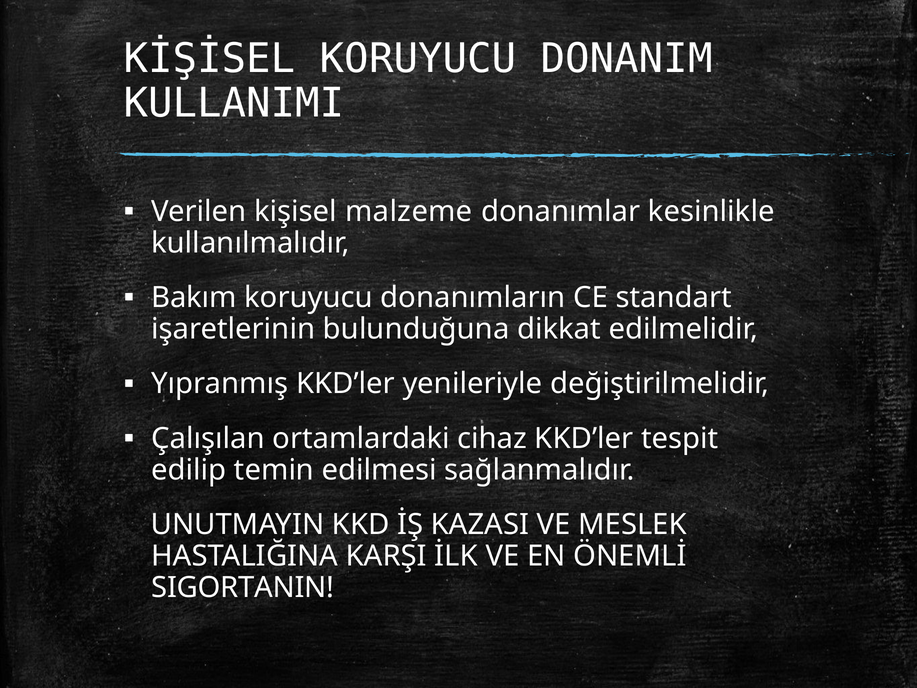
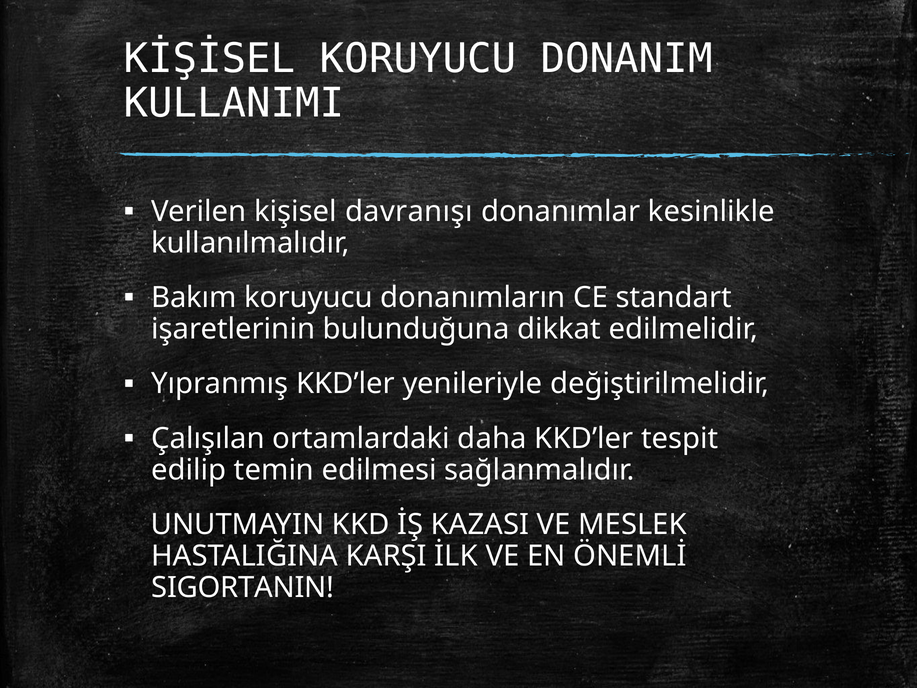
malzeme: malzeme -> davranışı
cihaz: cihaz -> daha
